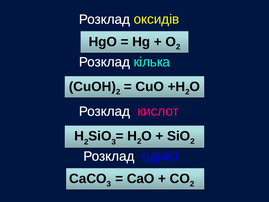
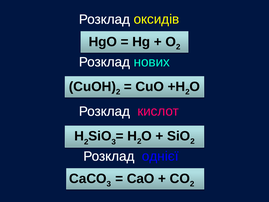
кілька: кілька -> нових
